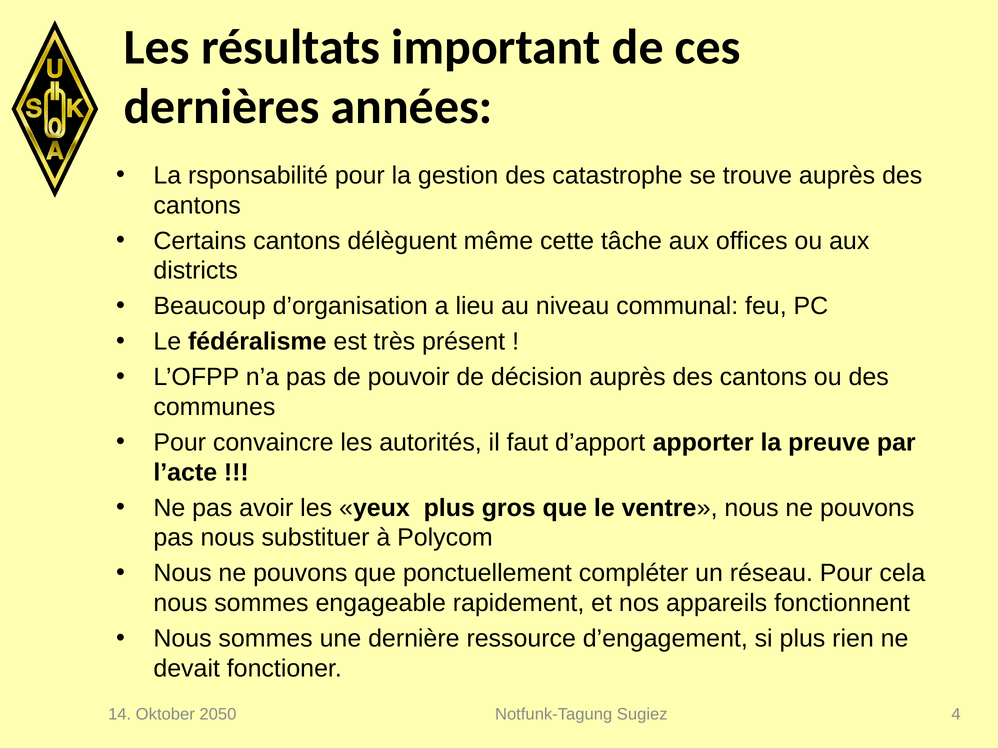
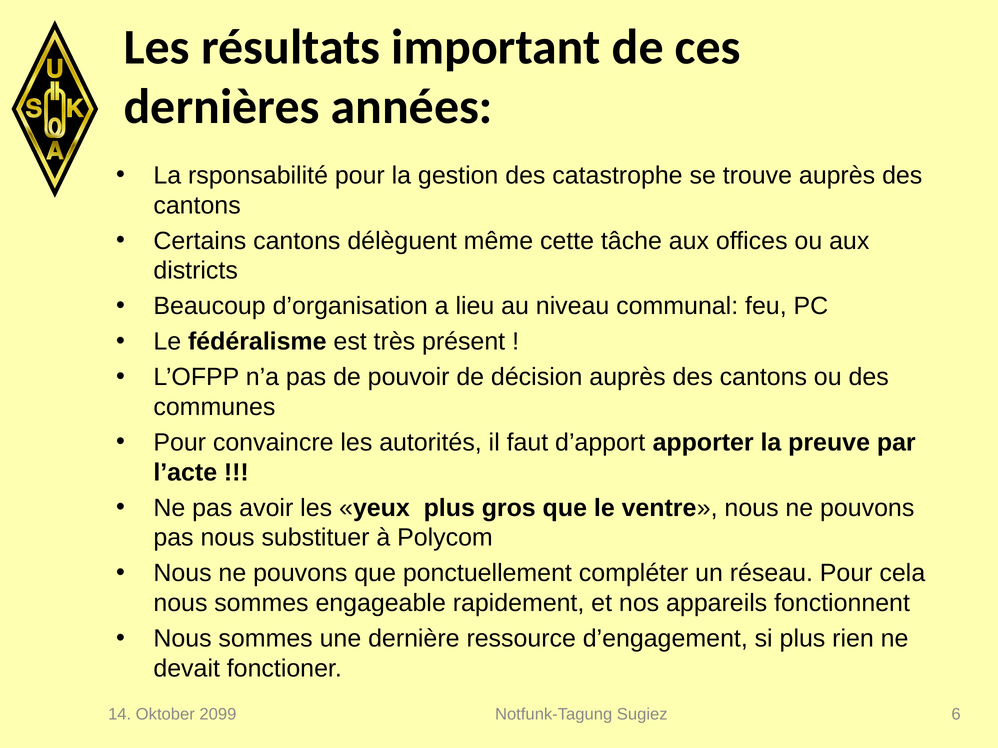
2050: 2050 -> 2099
4: 4 -> 6
